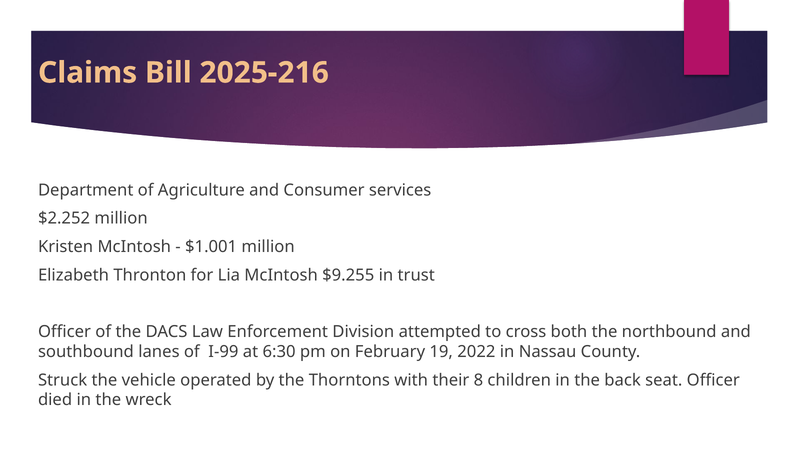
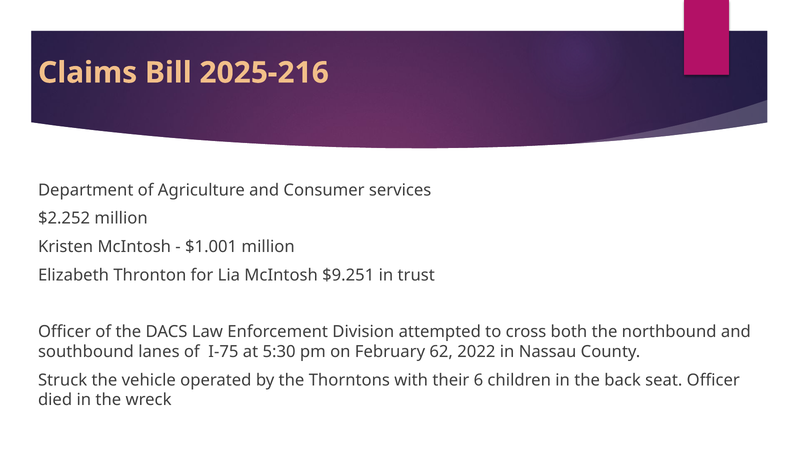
$9.255: $9.255 -> $9.251
I-99: I-99 -> I-75
6:30: 6:30 -> 5:30
19: 19 -> 62
8: 8 -> 6
